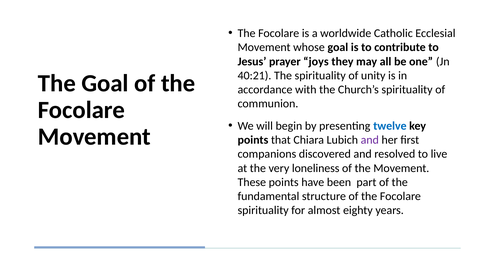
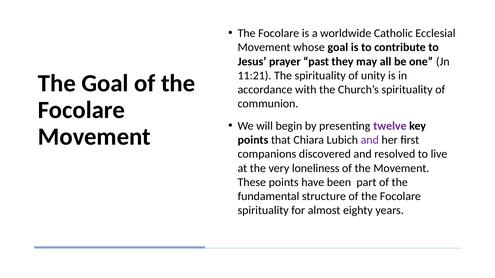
joys: joys -> past
40:21: 40:21 -> 11:21
twelve colour: blue -> purple
